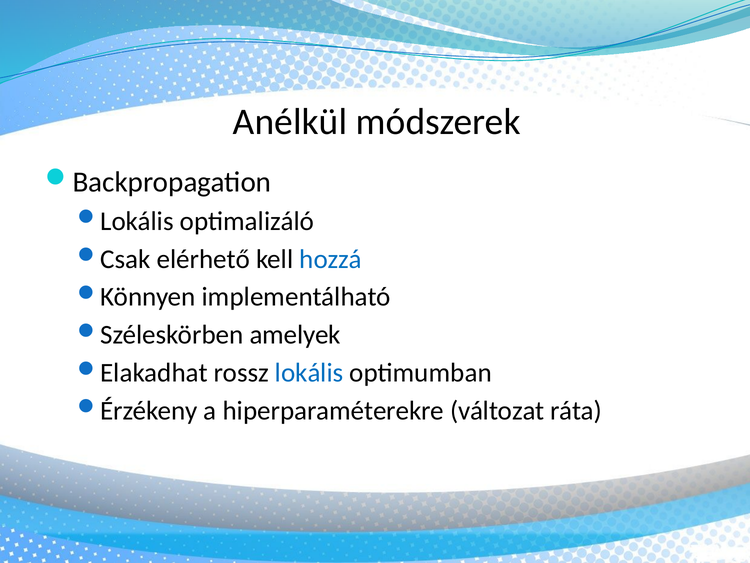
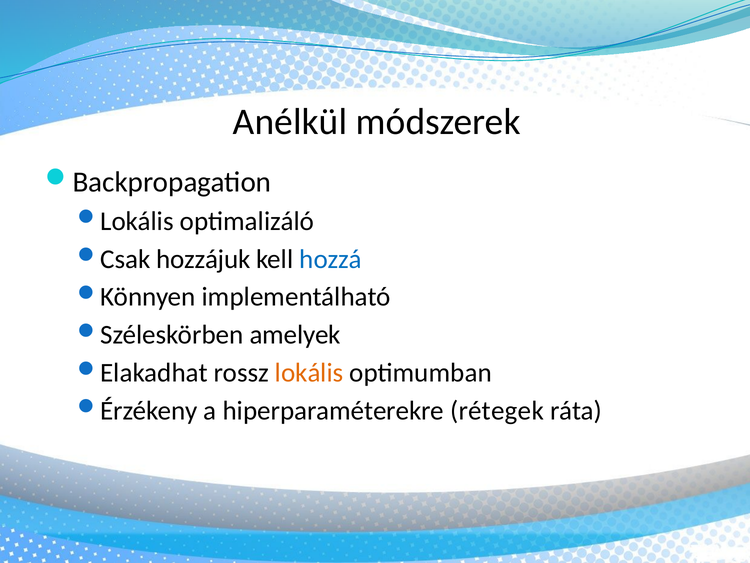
elérhető: elérhető -> hozzájuk
lokális colour: blue -> orange
változat: változat -> rétegek
